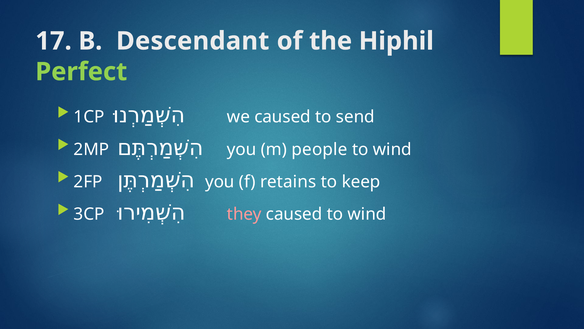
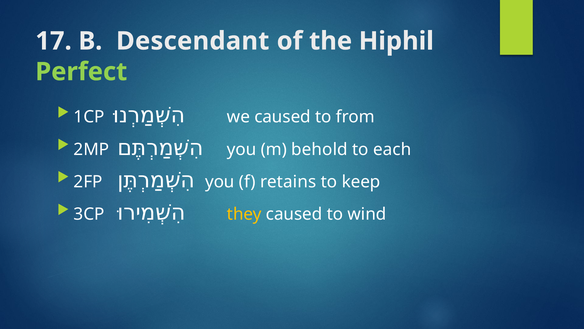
send: send -> from
people: people -> behold
wind at (392, 149): wind -> each
they colour: pink -> yellow
